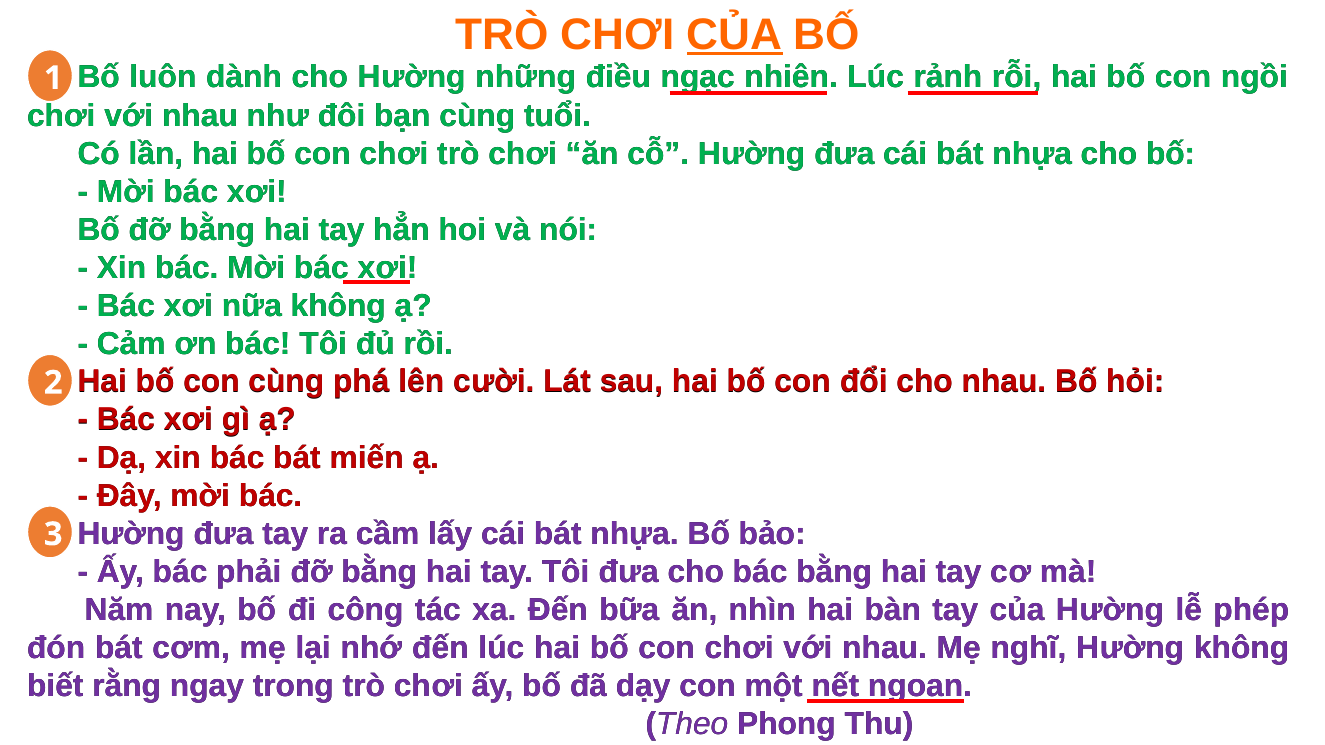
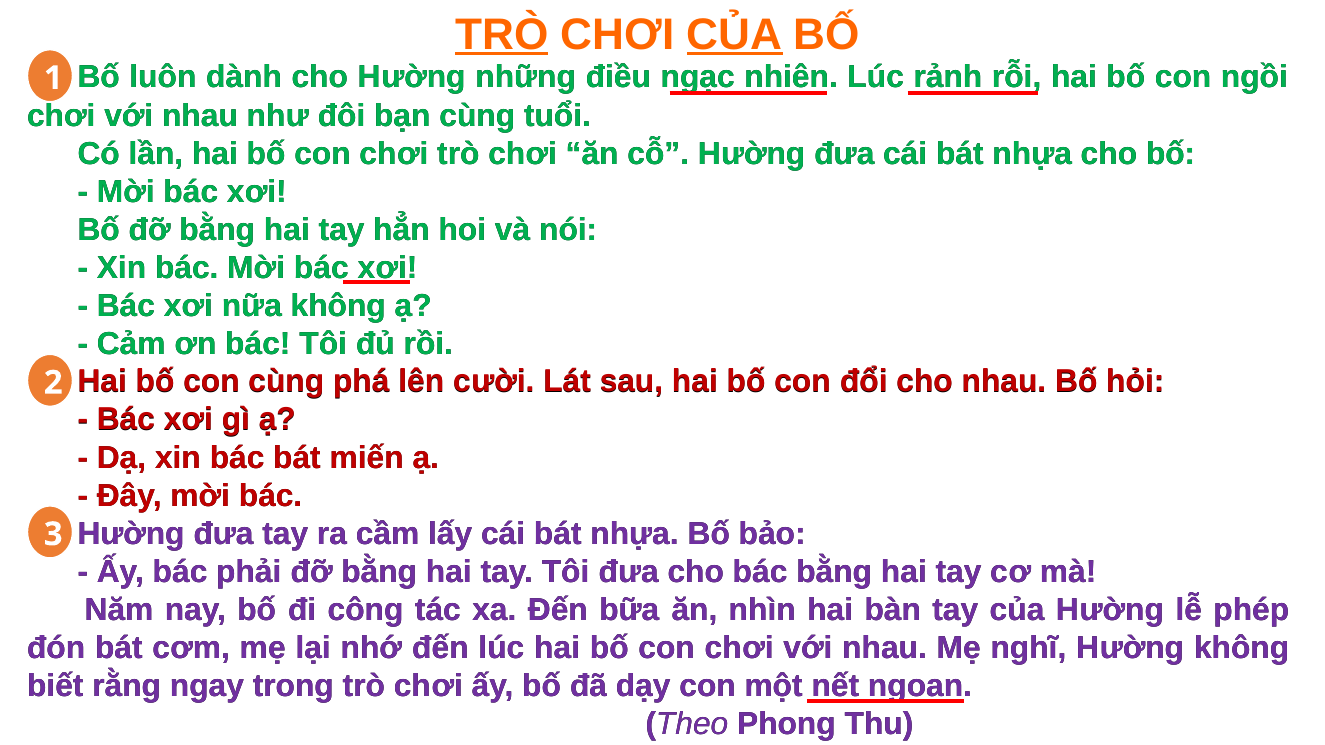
TRÒ at (502, 35) underline: none -> present
